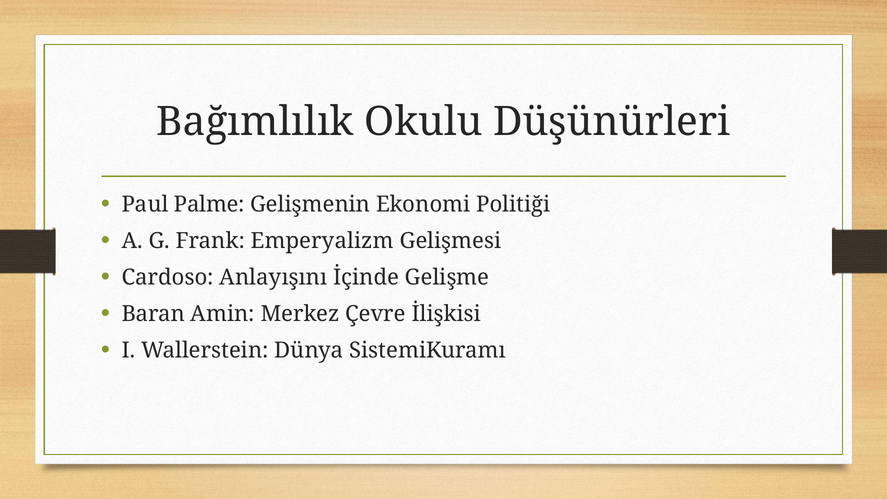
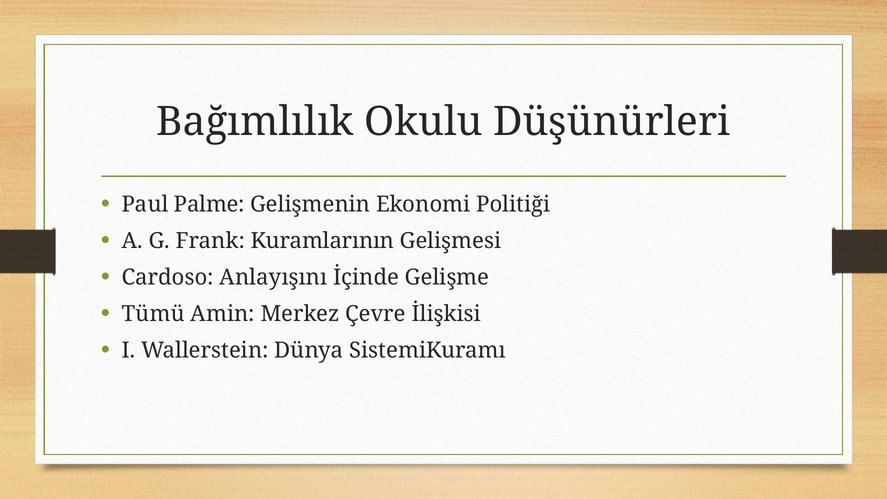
Emperyalizm: Emperyalizm -> Kuramlarının
Baran: Baran -> Tümü
